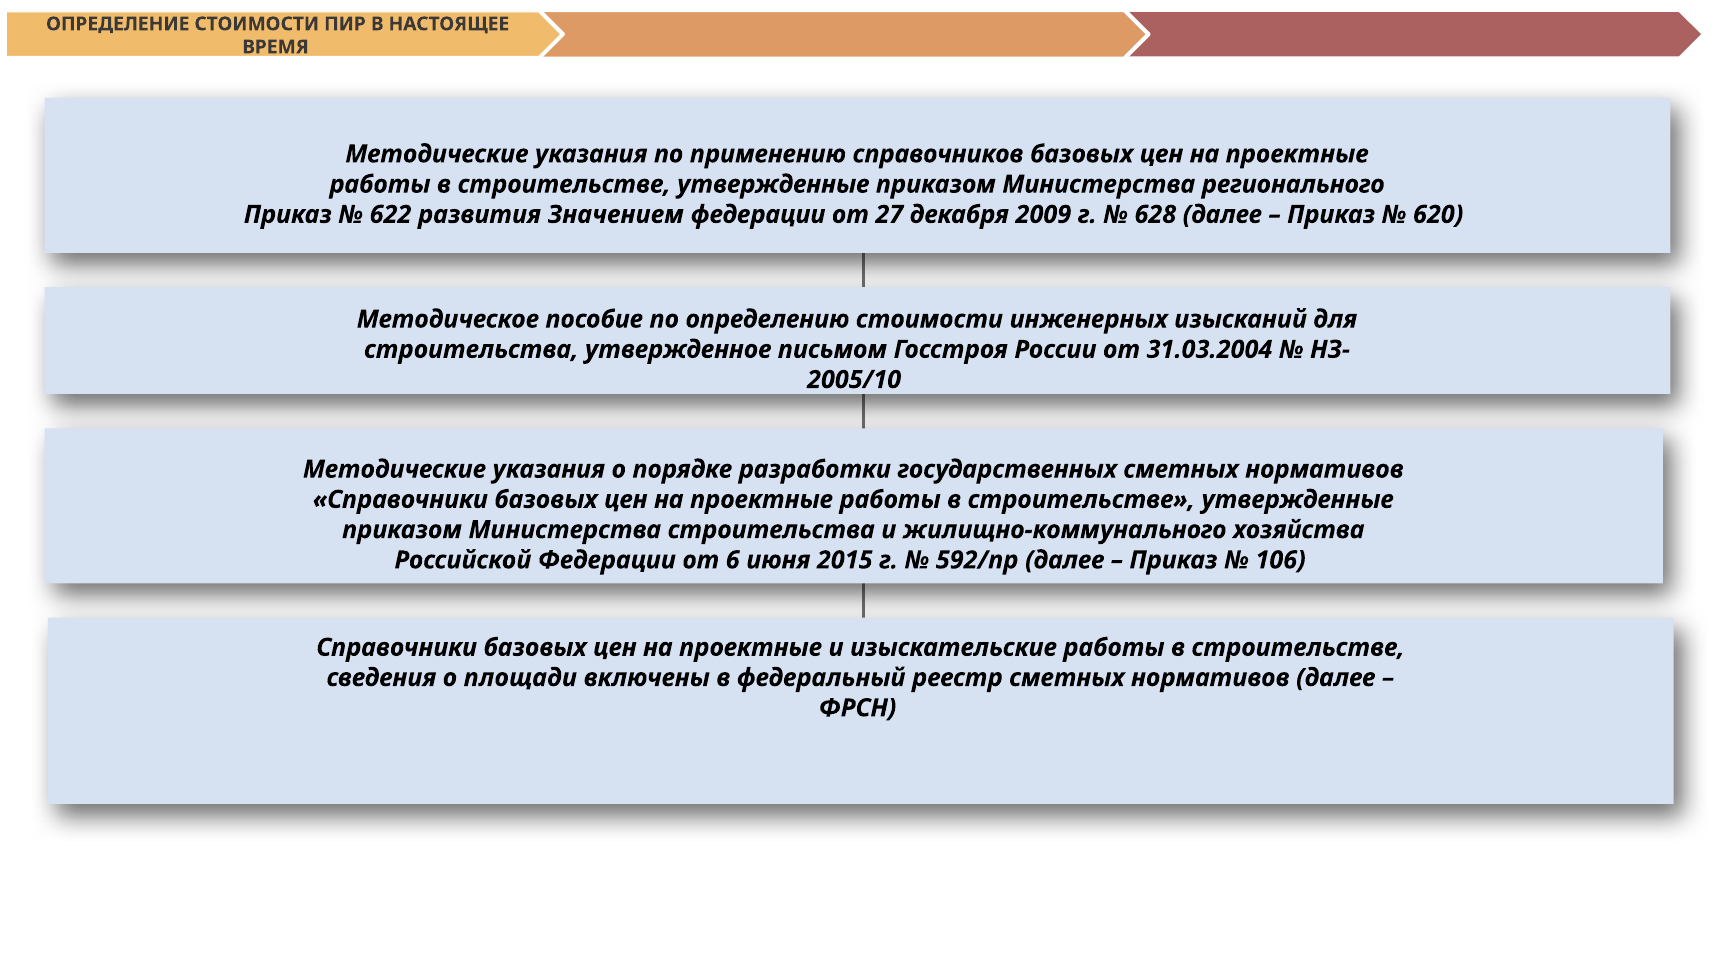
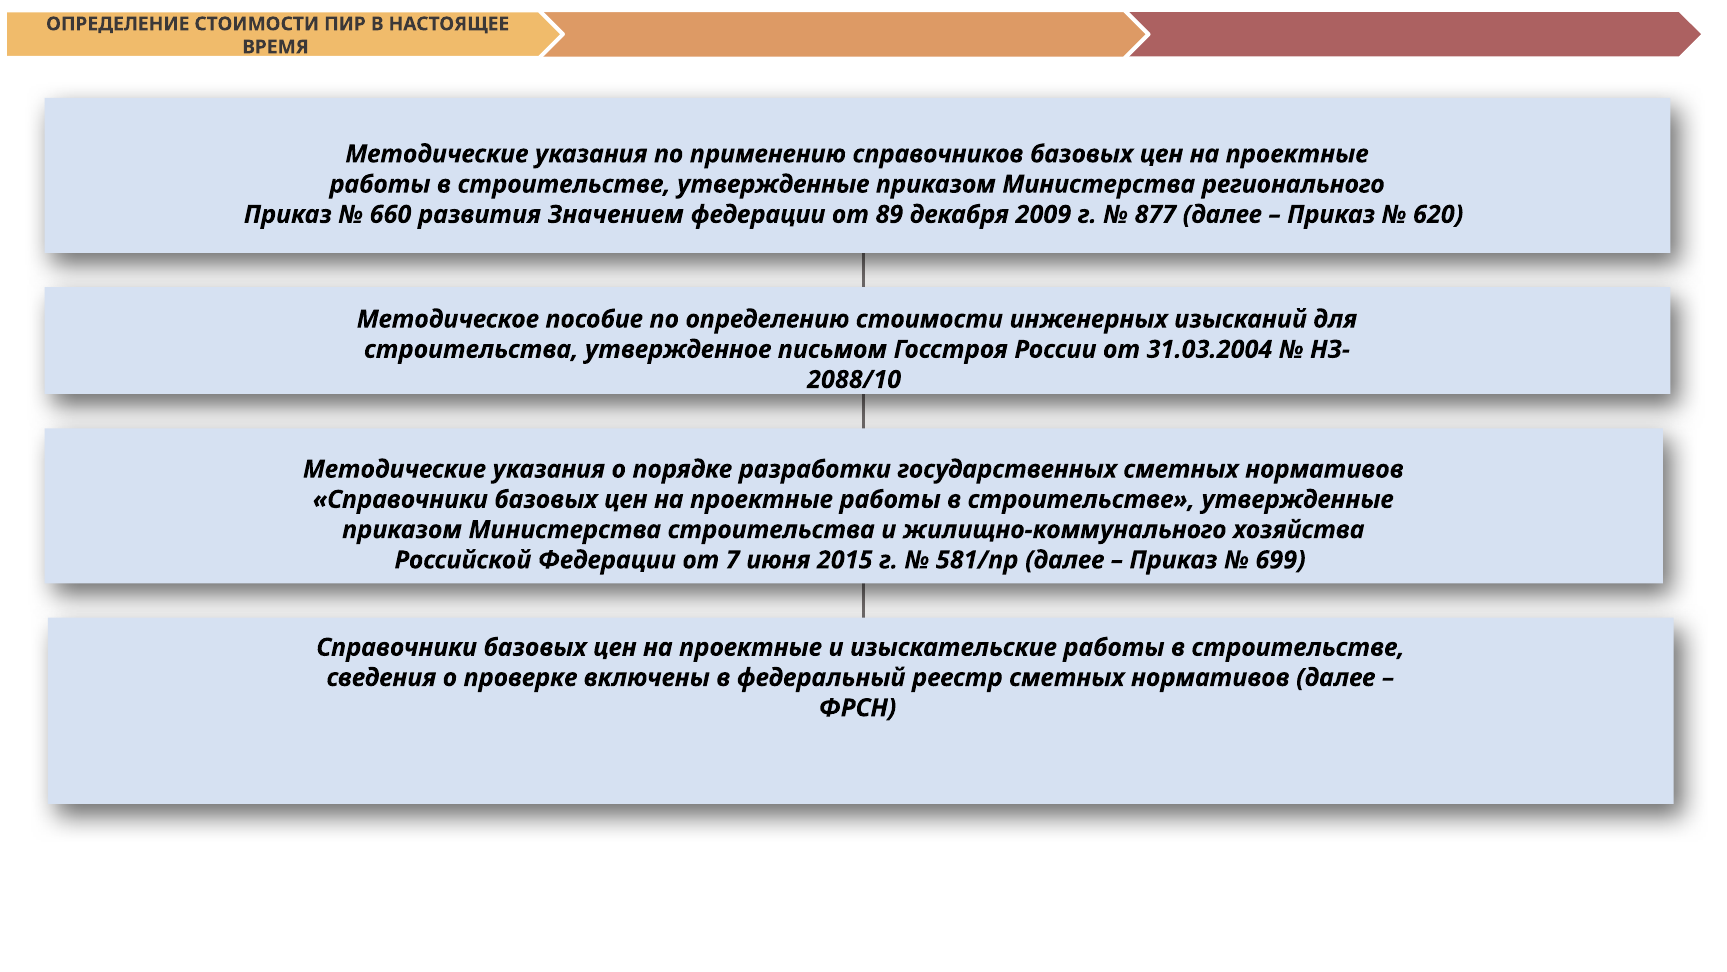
622: 622 -> 660
27: 27 -> 89
628: 628 -> 877
2005/10: 2005/10 -> 2088/10
6: 6 -> 7
592/пр: 592/пр -> 581/пр
106: 106 -> 699
площади: площади -> проверке
